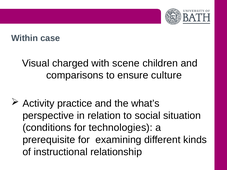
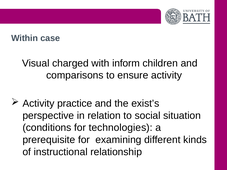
scene: scene -> inform
ensure culture: culture -> activity
what’s: what’s -> exist’s
